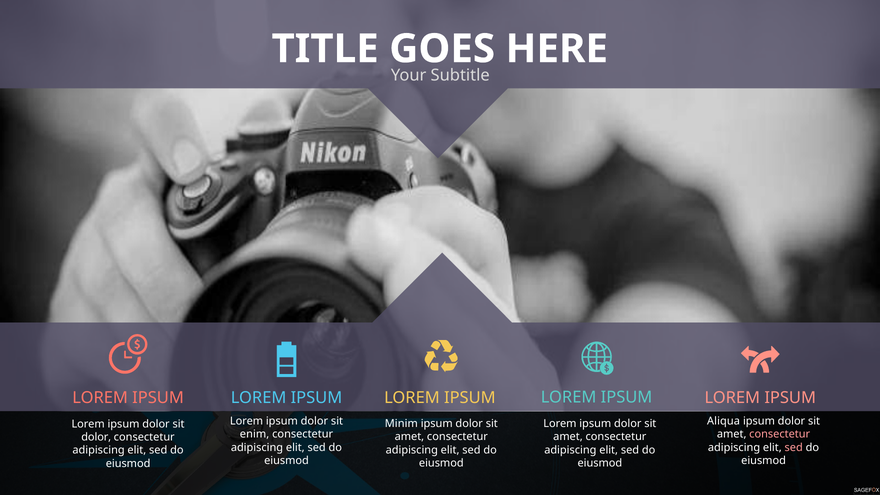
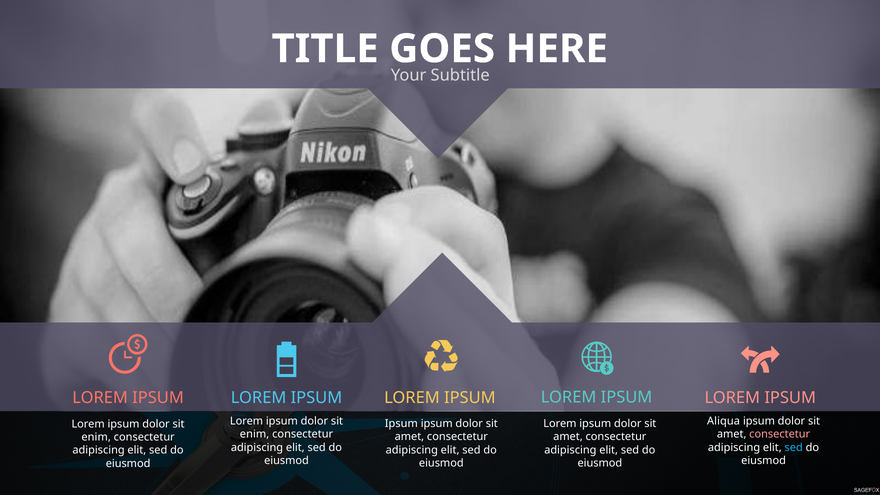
Minim at (401, 424): Minim -> Ipsum
dolor at (96, 437): dolor -> enim
sed at (794, 447) colour: pink -> light blue
